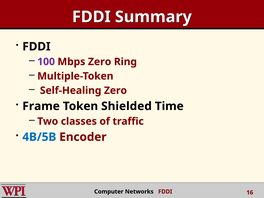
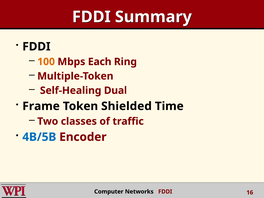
100 colour: purple -> orange
Mbps Zero: Zero -> Each
Self-Healing Zero: Zero -> Dual
